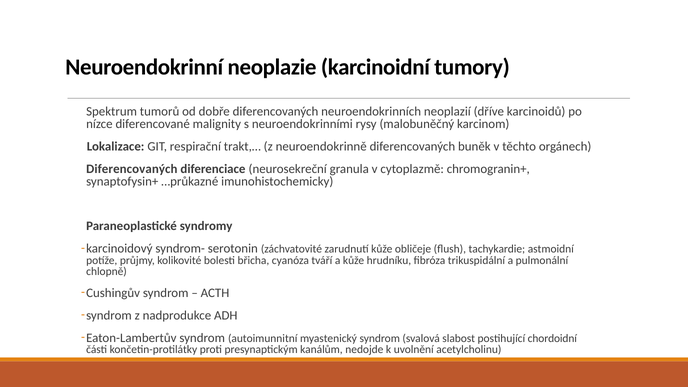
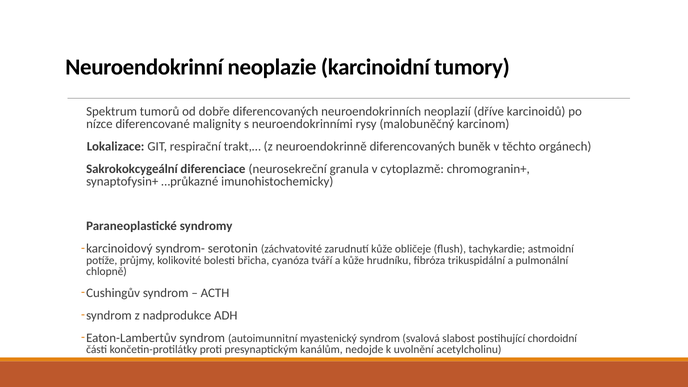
Diferencovaných at (132, 169): Diferencovaných -> Sakrokokcygeální
